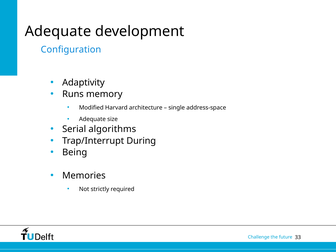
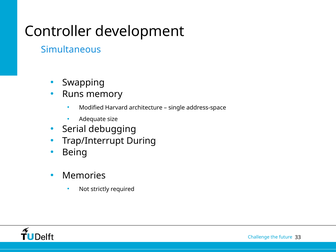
Adequate at (58, 31): Adequate -> Controller
Configuration: Configuration -> Simultaneous
Adaptivity: Adaptivity -> Swapping
algorithms: algorithms -> debugging
